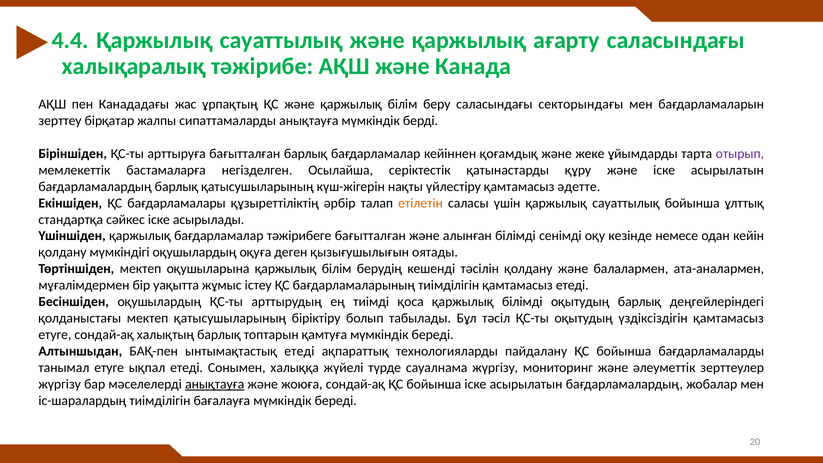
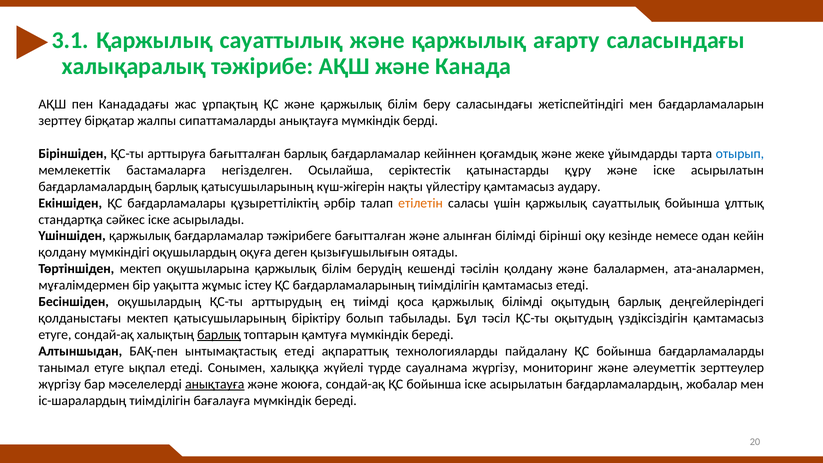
4.4: 4.4 -> 3.1
секторындағы: секторындағы -> жетіспейтіндігі
отырып colour: purple -> blue
әдетте: әдетте -> аудару
сенімді: сенімді -> бірінші
барлық at (219, 335) underline: none -> present
